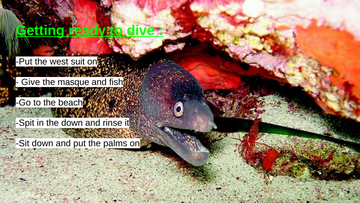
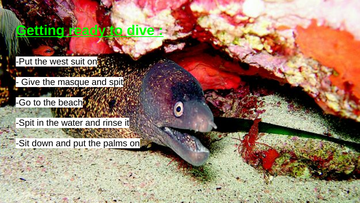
and fish: fish -> spit
the down: down -> water
